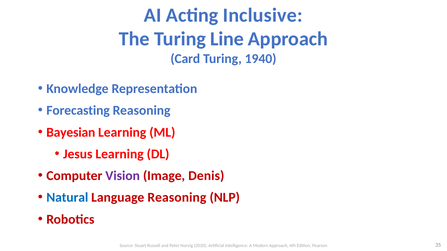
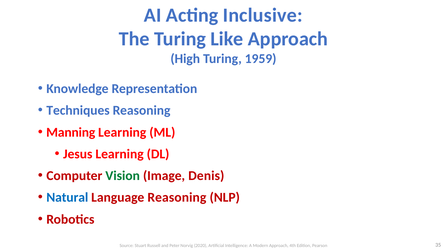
Line: Line -> Like
Card: Card -> High
1940: 1940 -> 1959
Forecasting: Forecasting -> Techniques
Bayesian: Bayesian -> Manning
Vision colour: purple -> green
